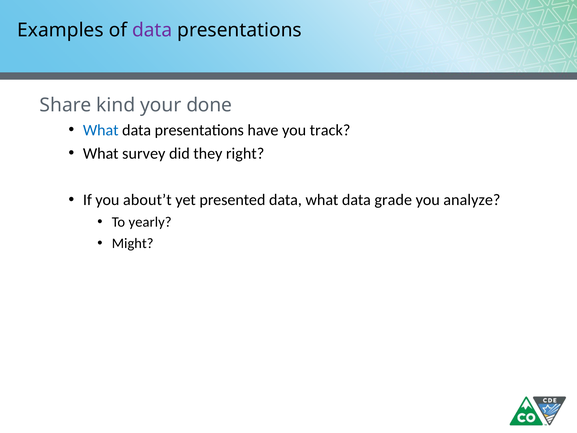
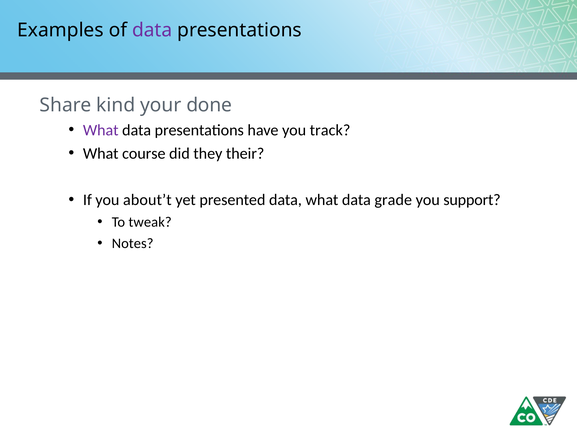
What at (101, 130) colour: blue -> purple
survey: survey -> course
right: right -> their
analyze: analyze -> support
yearly: yearly -> tweak
Might: Might -> Notes
